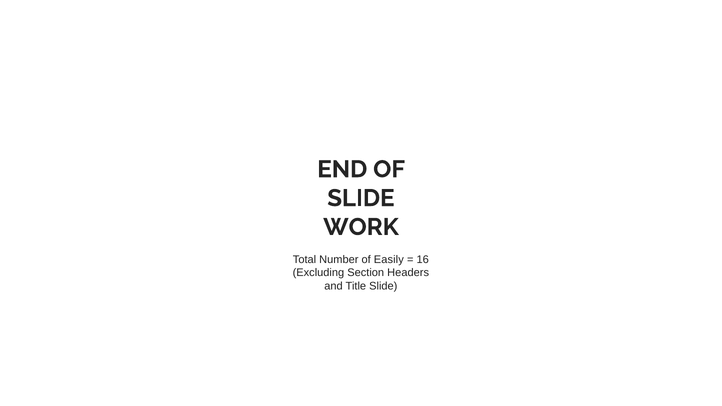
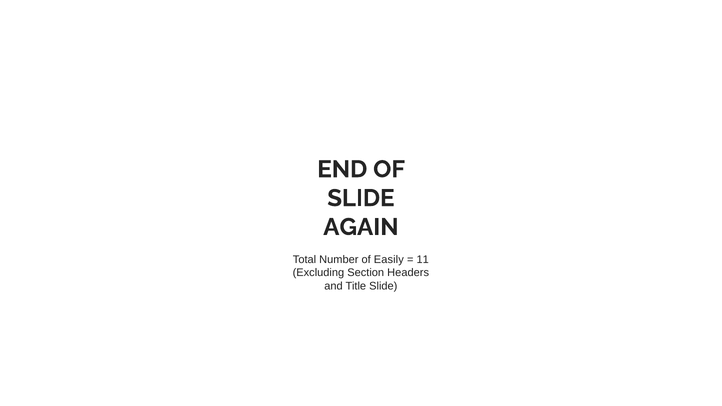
WORK: WORK -> AGAIN
16: 16 -> 11
